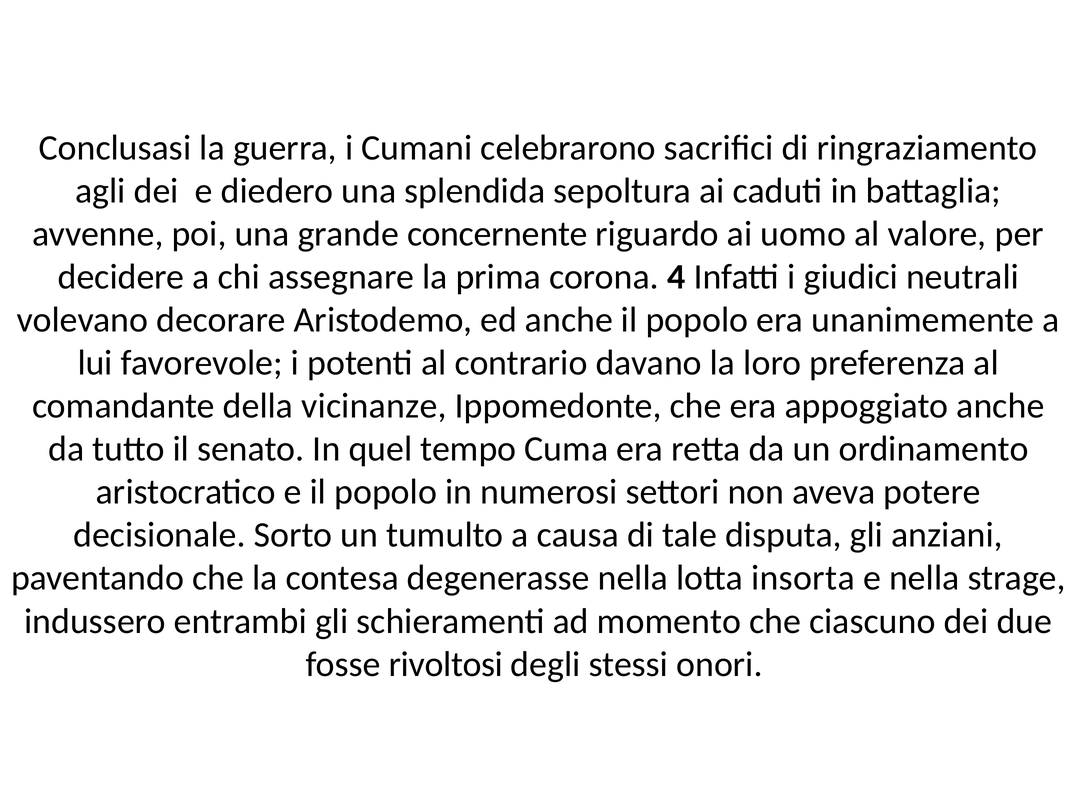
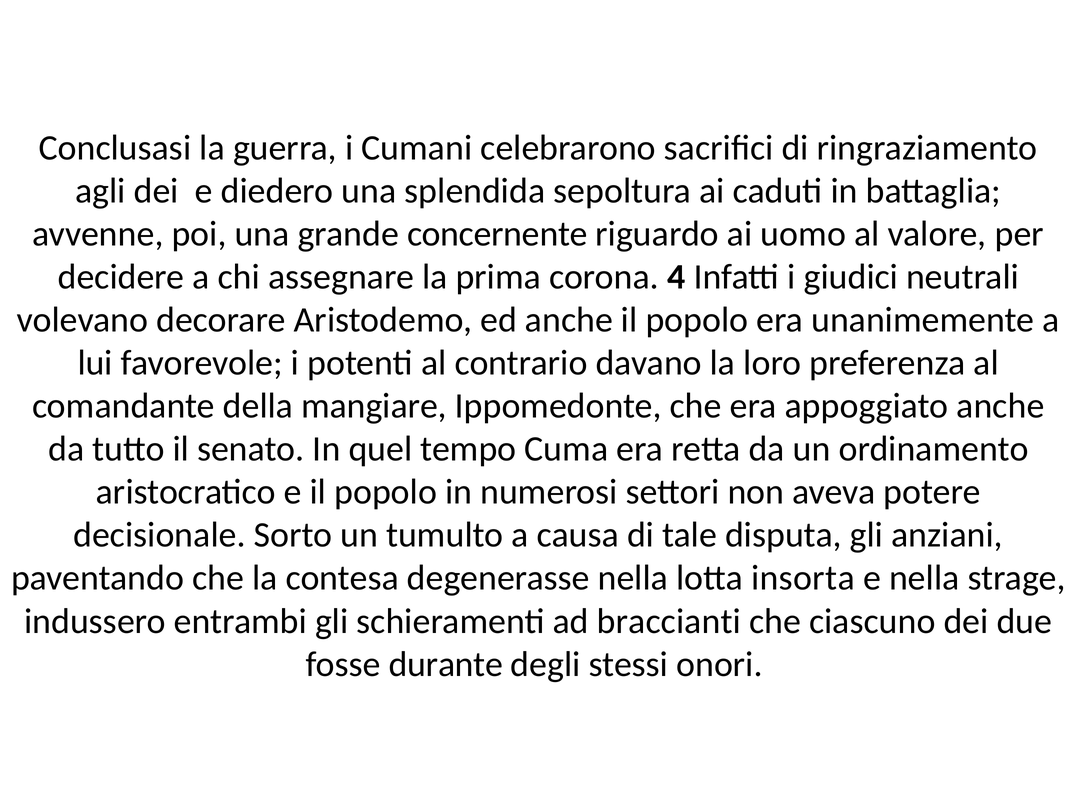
vicinanze: vicinanze -> mangiare
momento: momento -> braccianti
rivoltosi: rivoltosi -> durante
